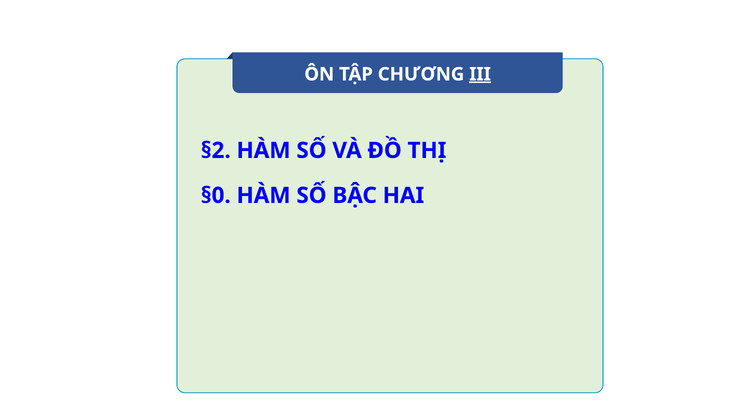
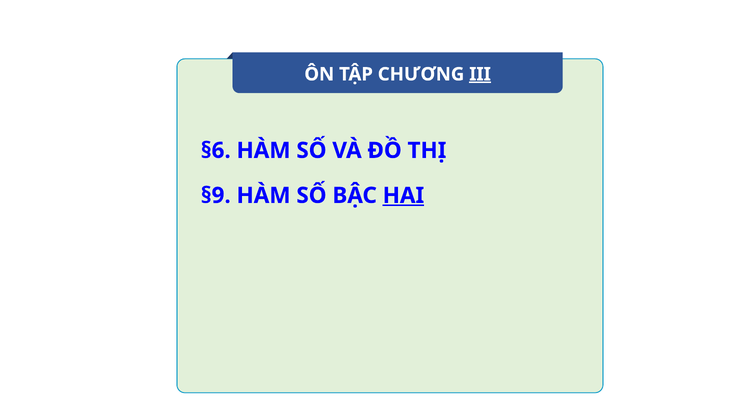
§2: §2 -> §6
§0: §0 -> §9
HAI underline: none -> present
